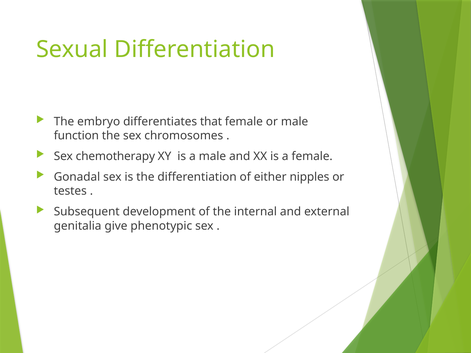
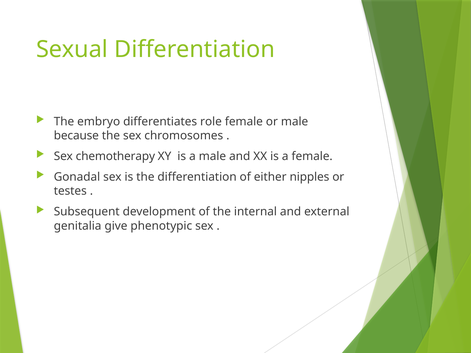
that: that -> role
function: function -> because
